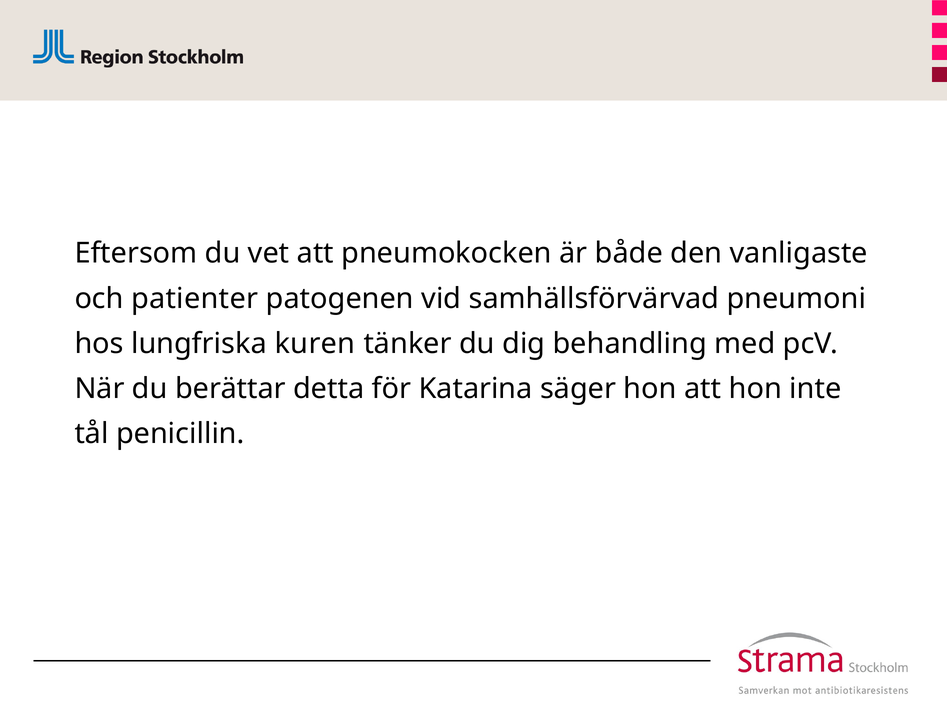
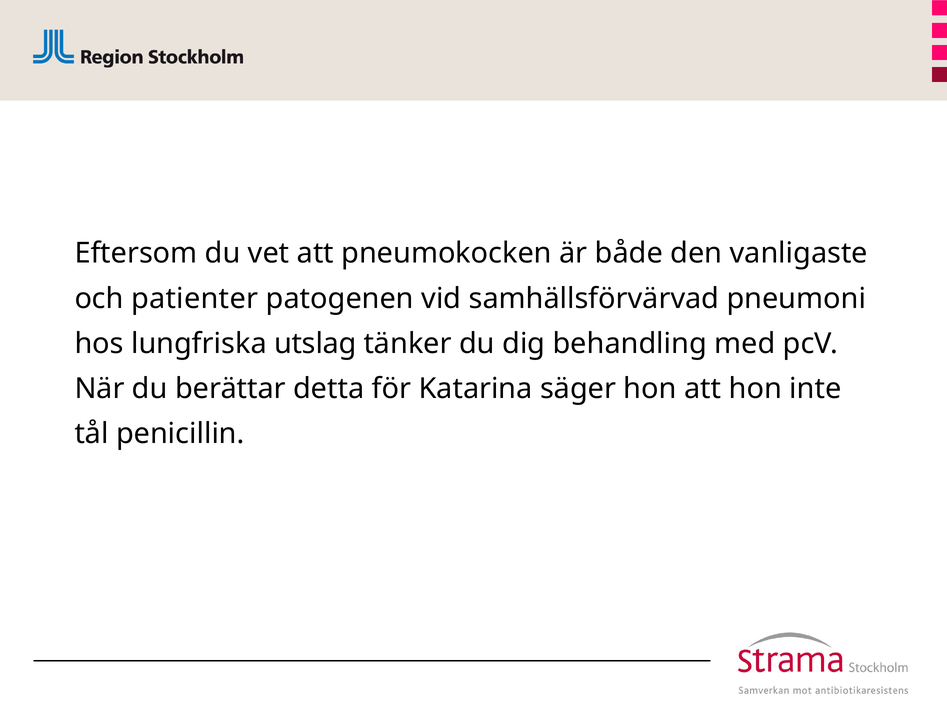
kuren: kuren -> utslag
